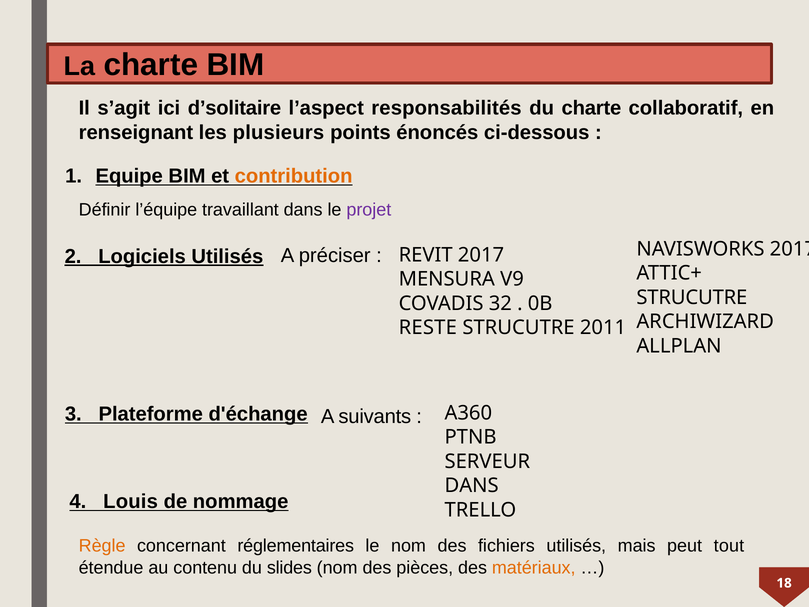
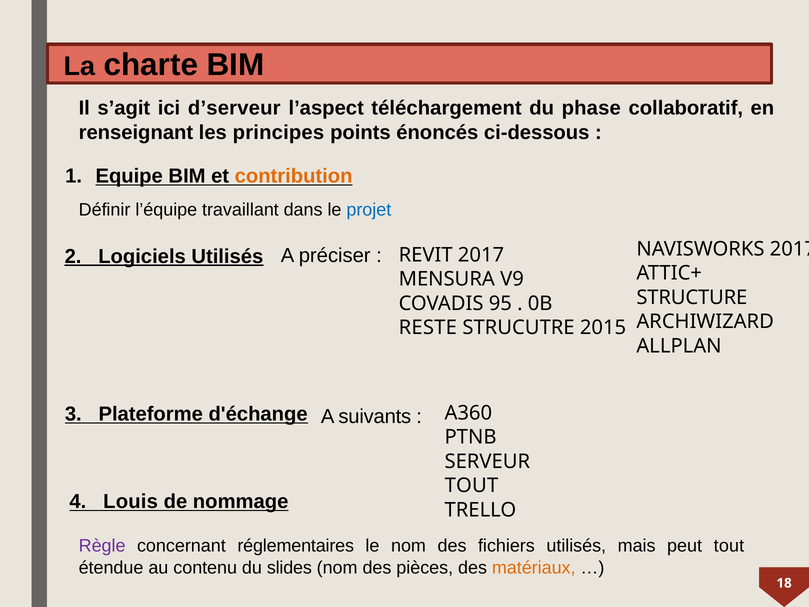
d’solitaire: d’solitaire -> d’serveur
responsabilités: responsabilités -> téléchargement
du charte: charte -> phase
plusieurs: plusieurs -> principes
projet colour: purple -> blue
STRUCUTRE at (692, 297): STRUCUTRE -> STRUCTURE
32: 32 -> 95
2011: 2011 -> 2015
DANS at (472, 486): DANS -> TOUT
Règle colour: orange -> purple
